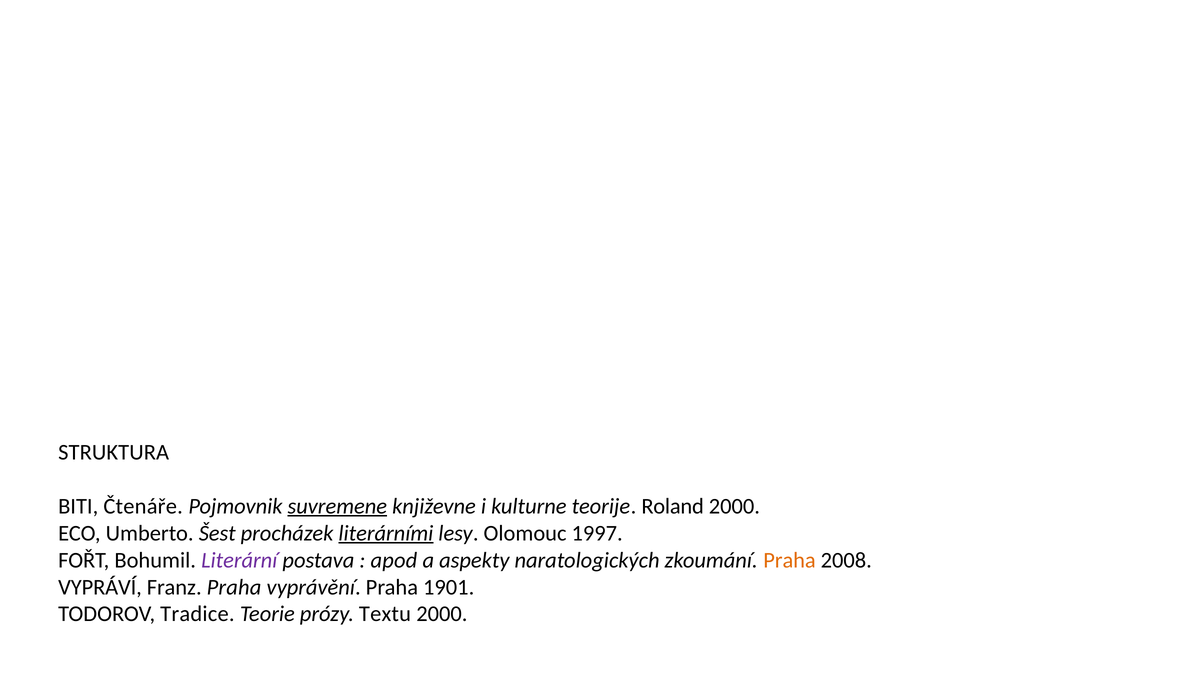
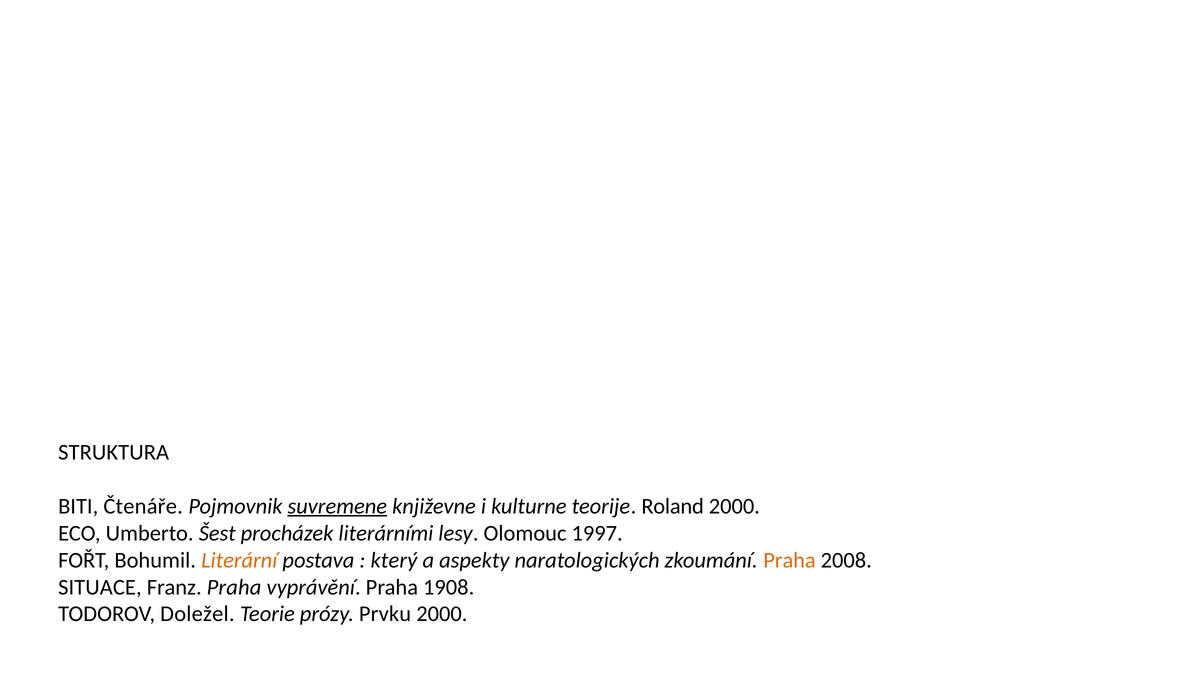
literárními underline: present -> none
Literární colour: purple -> orange
apod: apod -> který
VYPRÁVÍ: VYPRÁVÍ -> SITUACE
1901: 1901 -> 1908
Tradice: Tradice -> Doležel
Textu: Textu -> Prvku
